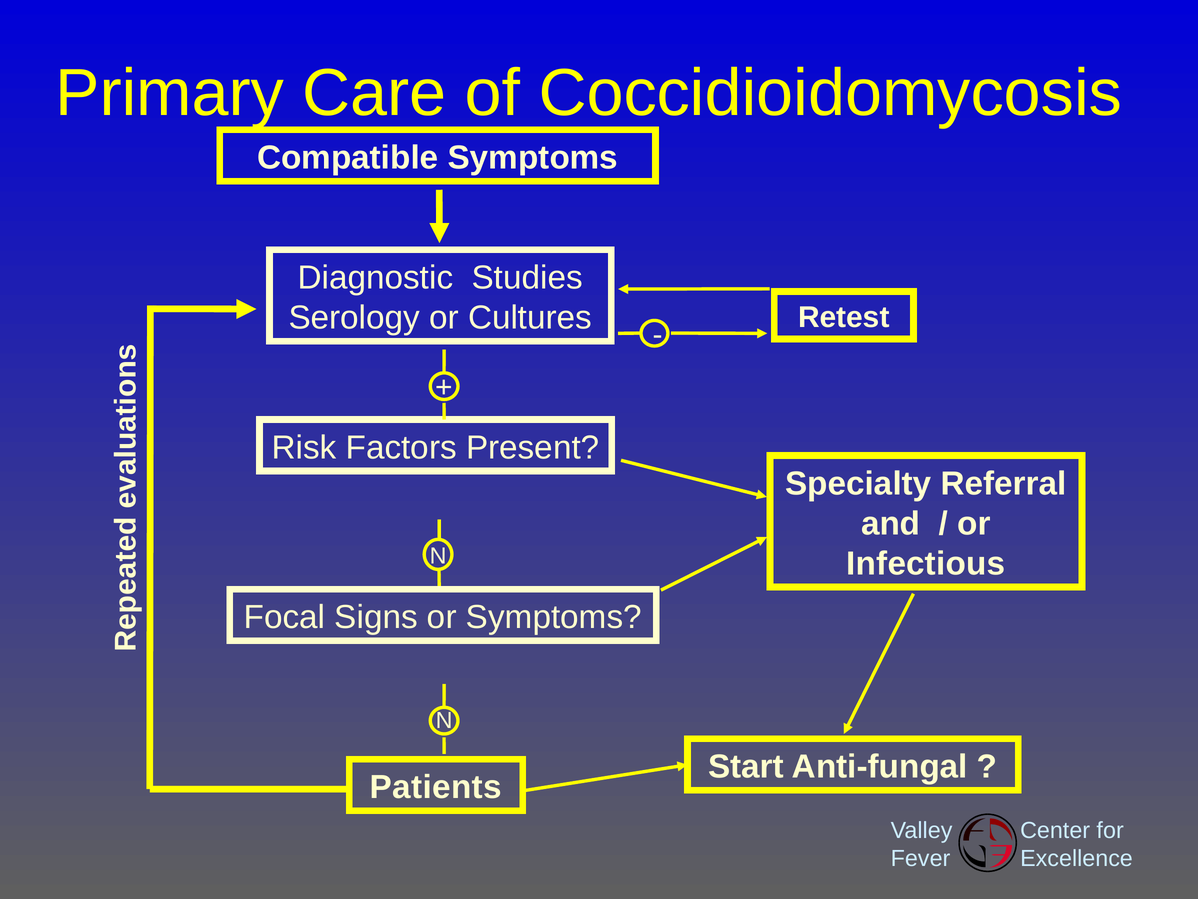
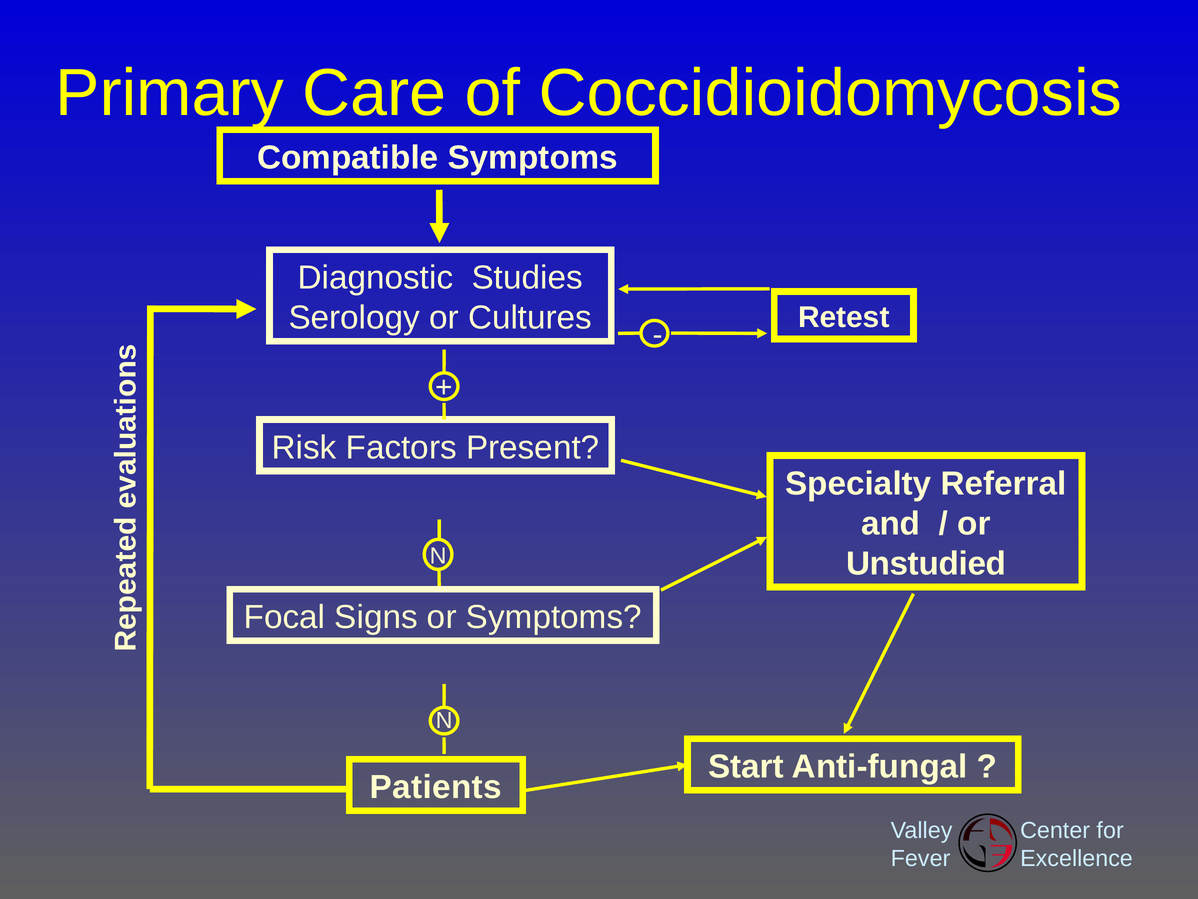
Infectious: Infectious -> Unstudied
